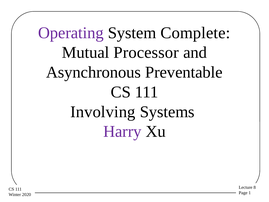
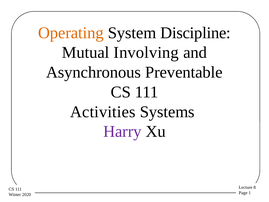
Operating colour: purple -> orange
Complete: Complete -> Discipline
Processor: Processor -> Involving
Involving: Involving -> Activities
